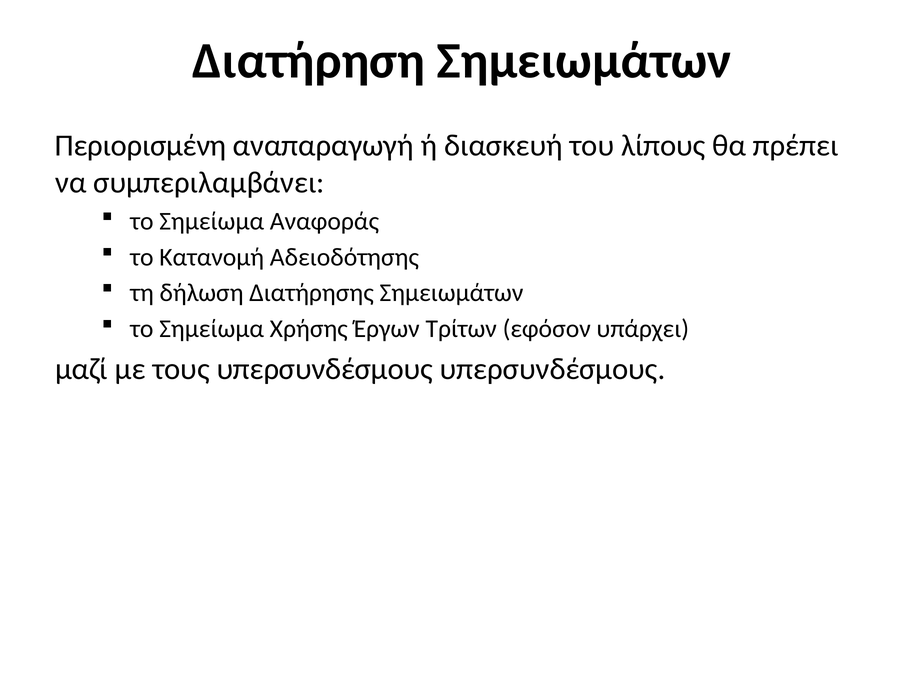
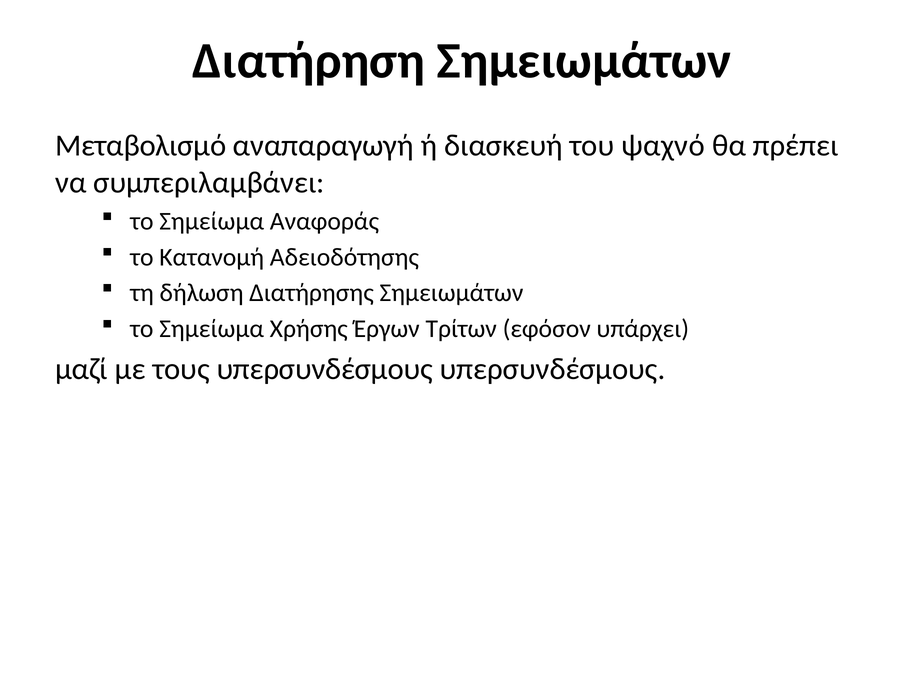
Περιορισμένη: Περιορισμένη -> Μεταβολισμό
λίπους: λίπους -> ψαχνό
